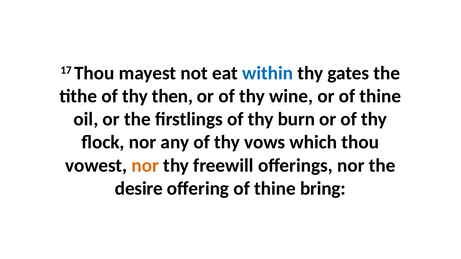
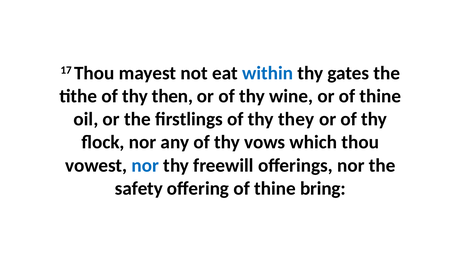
burn: burn -> they
nor at (145, 166) colour: orange -> blue
desire: desire -> safety
